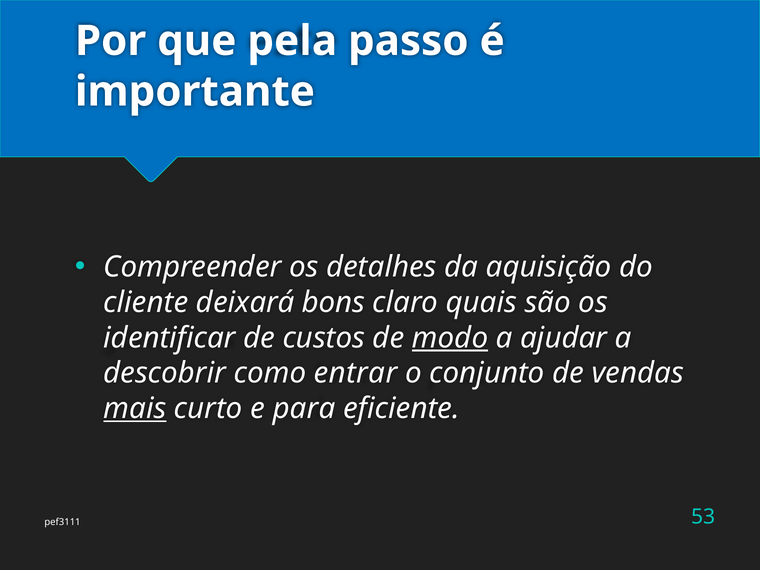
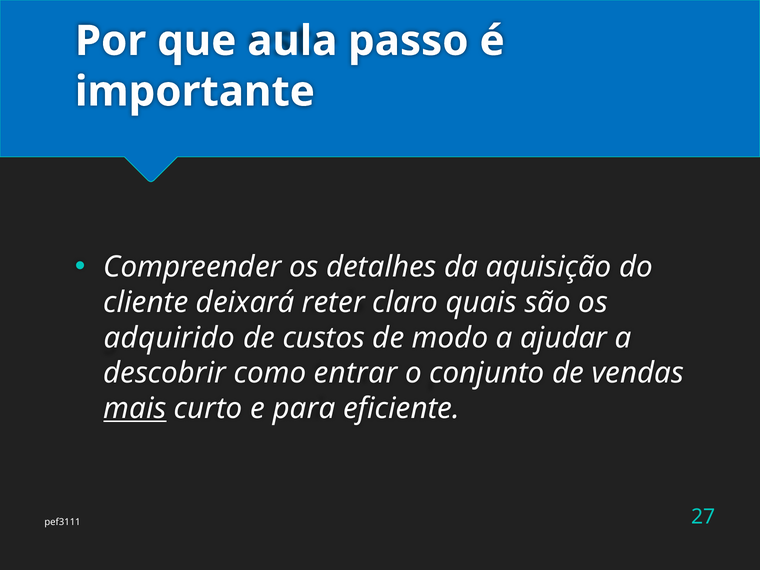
pela: pela -> aula
bons: bons -> reter
identificar: identificar -> adquirido
modo underline: present -> none
53: 53 -> 27
